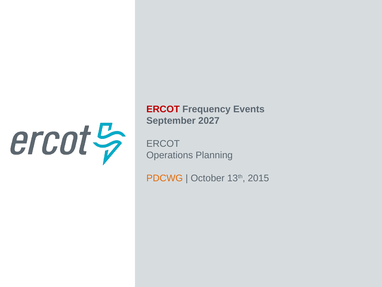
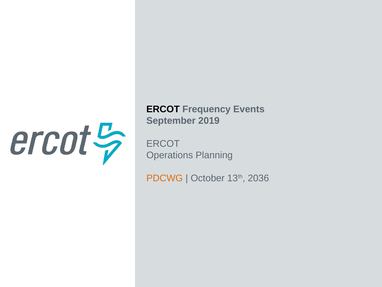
ERCOT at (163, 109) colour: red -> black
2027: 2027 -> 2019
2015: 2015 -> 2036
